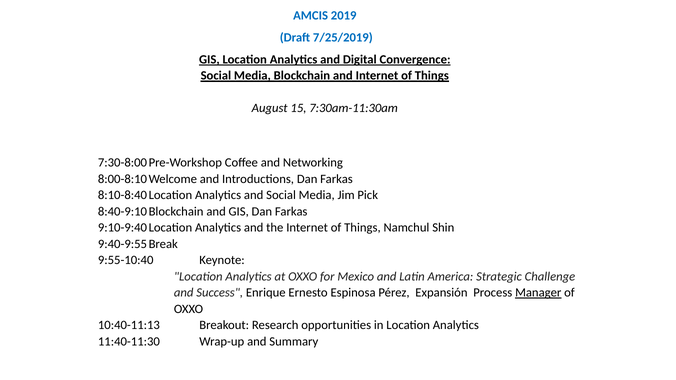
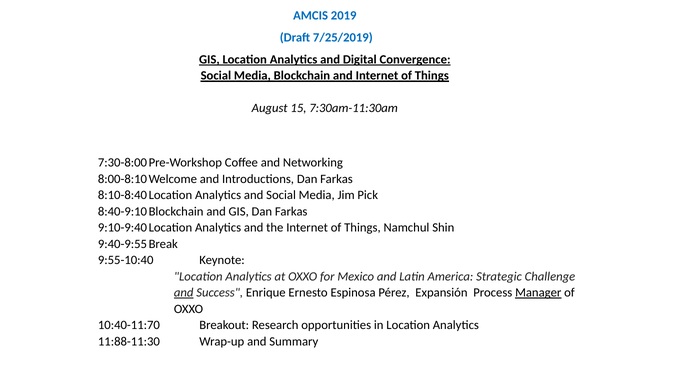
and at (184, 293) underline: none -> present
10:40-11:13: 10:40-11:13 -> 10:40-11:70
11:40-11:30: 11:40-11:30 -> 11:88-11:30
